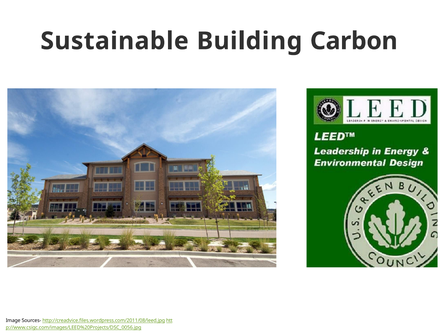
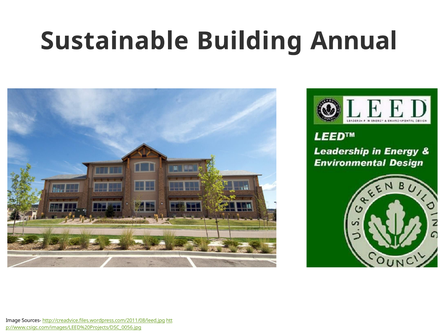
Carbon: Carbon -> Annual
